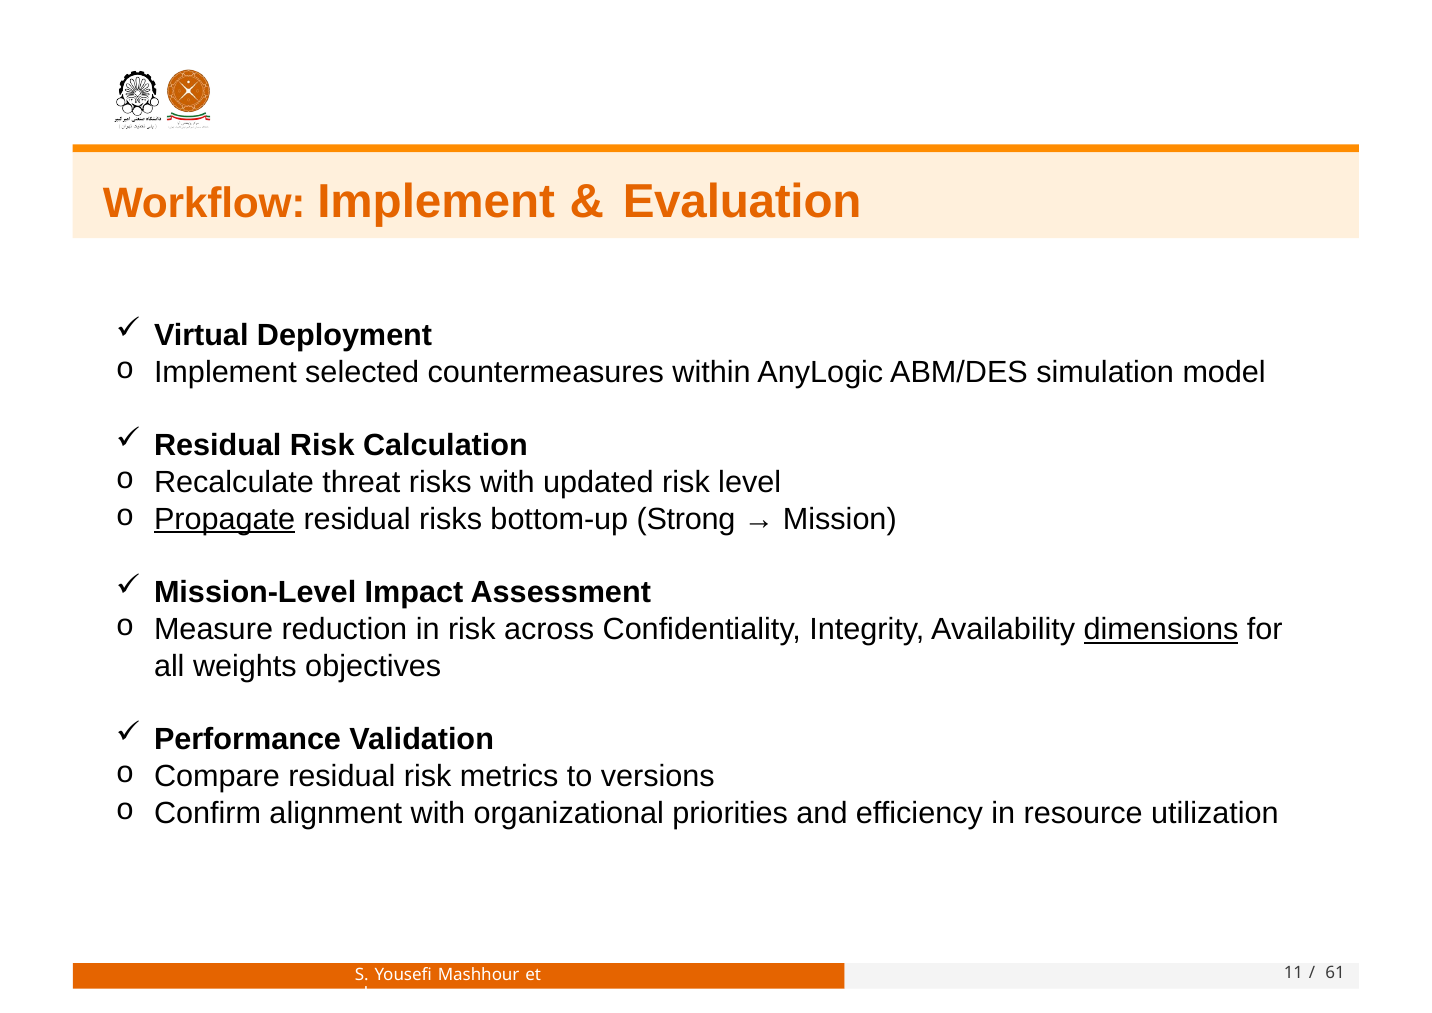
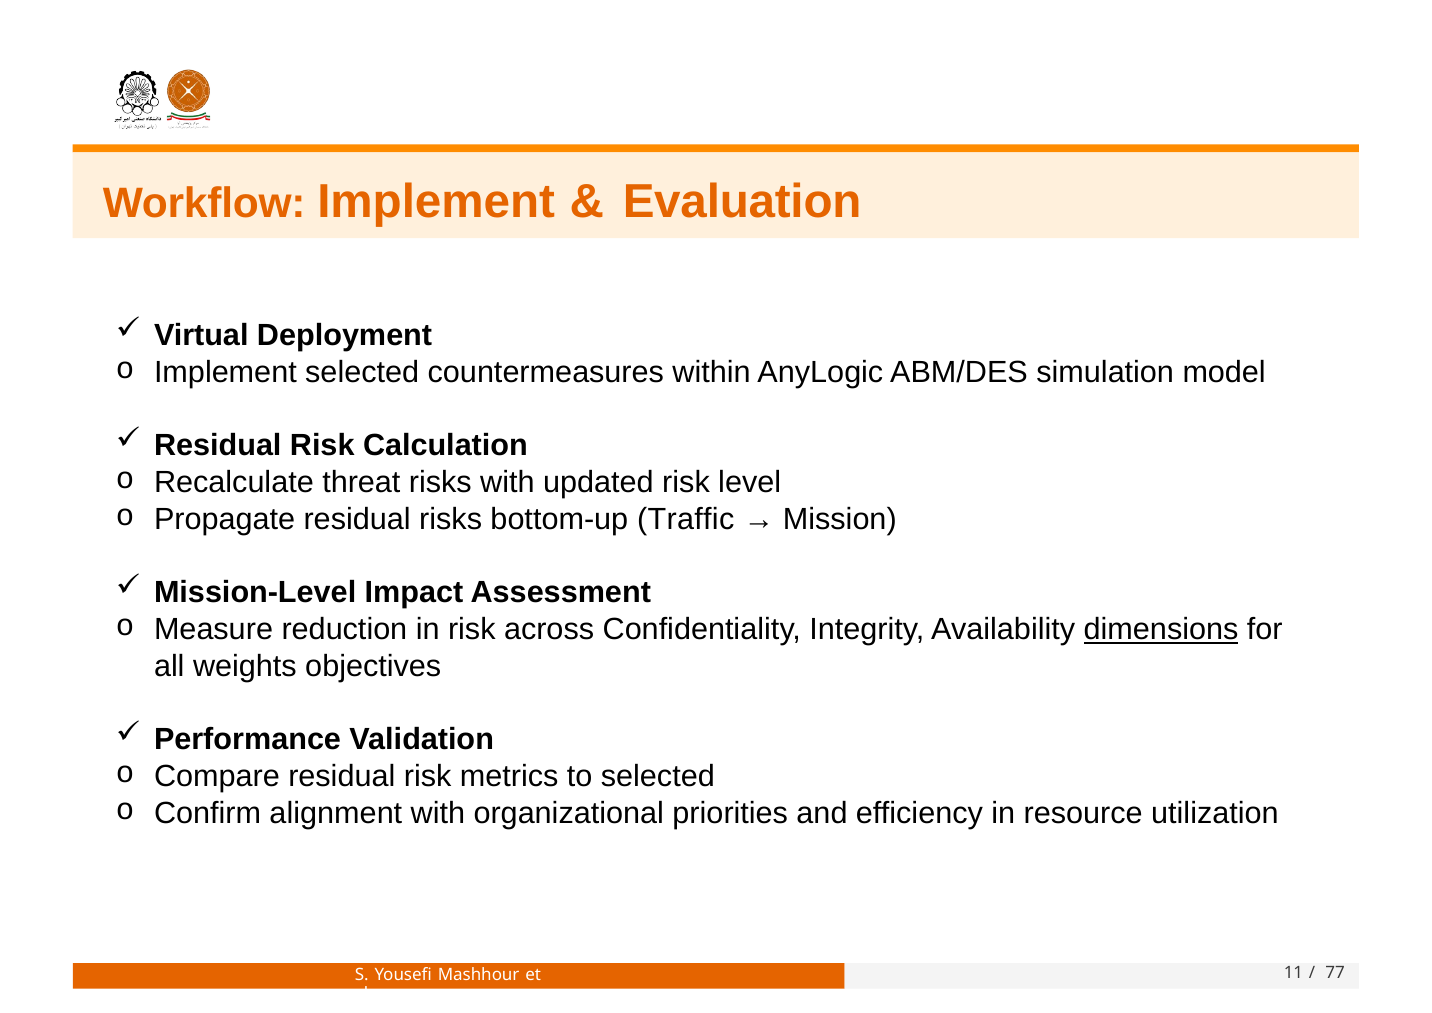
Propagate underline: present -> none
Strong: Strong -> Traffic
to versions: versions -> selected
61: 61 -> 77
